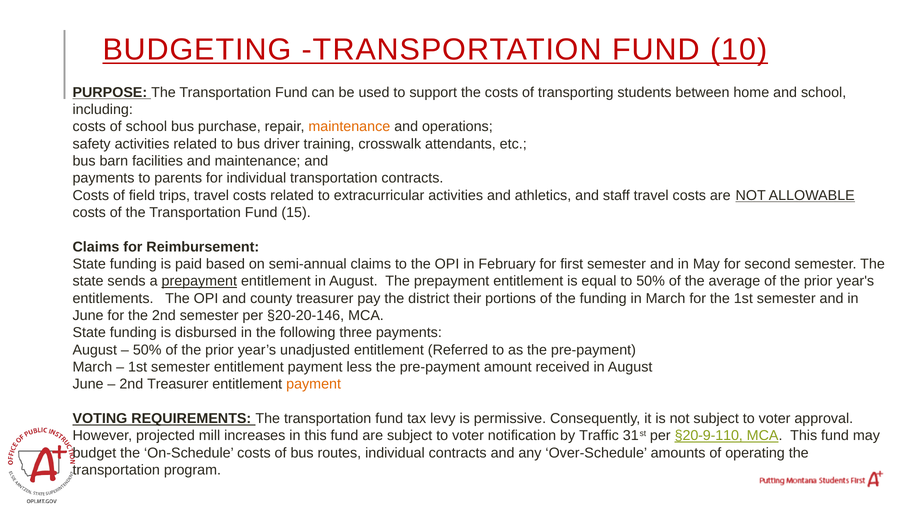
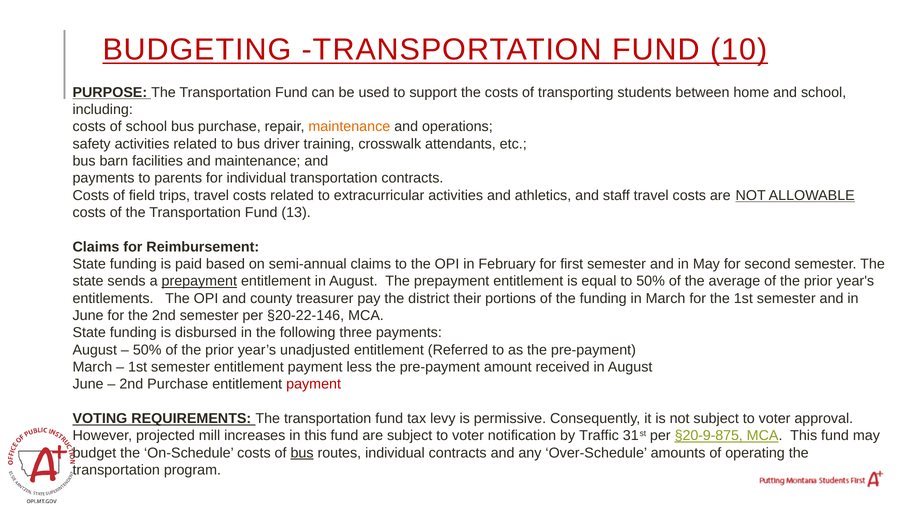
15: 15 -> 13
§20-20-146: §20-20-146 -> §20-22-146
2nd Treasurer: Treasurer -> Purchase
payment at (314, 384) colour: orange -> red
§20-9-110: §20-9-110 -> §20-9-875
bus at (302, 453) underline: none -> present
